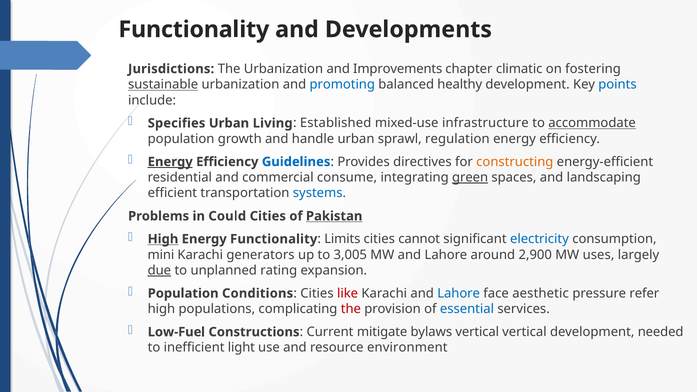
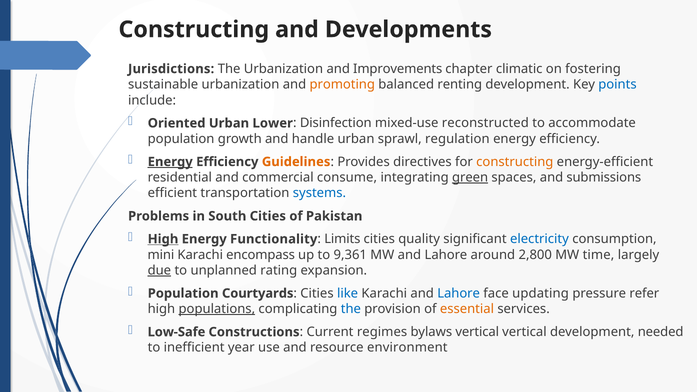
Functionality at (194, 30): Functionality -> Constructing
sustainable underline: present -> none
promoting colour: blue -> orange
healthy: healthy -> renting
Specifies: Specifies -> Oriented
Living: Living -> Lower
Established: Established -> Disinfection
infrastructure: infrastructure -> reconstructed
accommodate underline: present -> none
Guidelines colour: blue -> orange
landscaping: landscaping -> submissions
Could: Could -> South
Pakistan underline: present -> none
cannot: cannot -> quality
generators: generators -> encompass
3,005: 3,005 -> 9,361
2,900: 2,900 -> 2,800
uses: uses -> time
Conditions: Conditions -> Courtyards
like colour: red -> blue
aesthetic: aesthetic -> updating
populations underline: none -> present
the at (351, 309) colour: red -> blue
essential colour: blue -> orange
Low-Fuel: Low-Fuel -> Low-Safe
mitigate: mitigate -> regimes
light: light -> year
